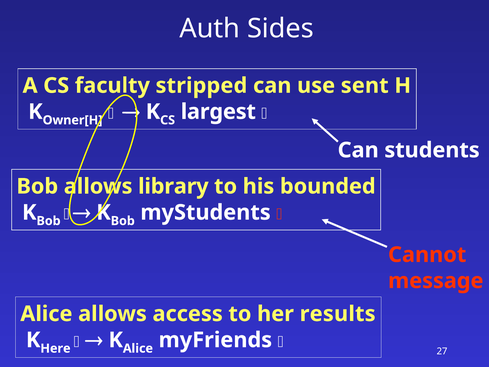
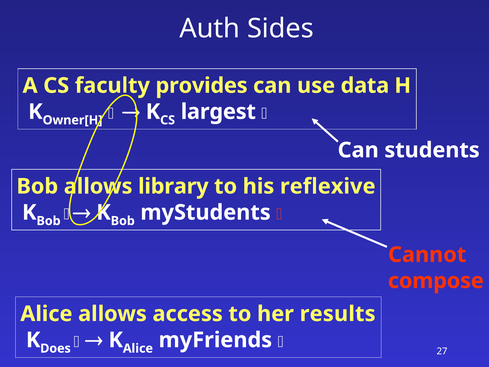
stripped: stripped -> provides
sent: sent -> data
bounded: bounded -> reflexive
message: message -> compose
Here: Here -> Does
